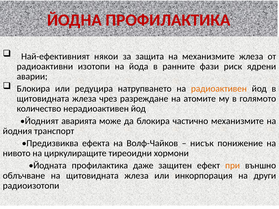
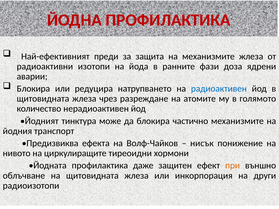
някои: някои -> преди
риск: риск -> доза
радиоактивен colour: orange -> blue
аварията: аварията -> тинктура
